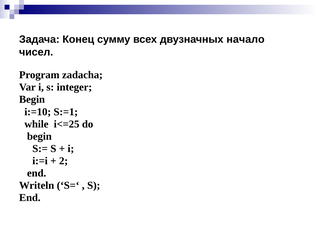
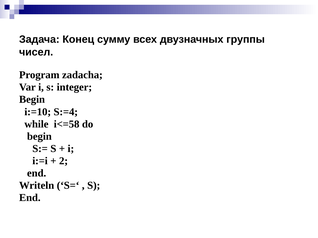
начало: начало -> группы
S:=1: S:=1 -> S:=4
i<=25: i<=25 -> i<=58
